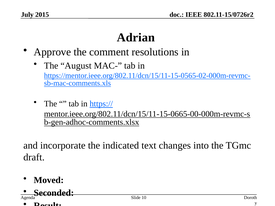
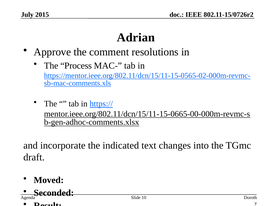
August: August -> Process
